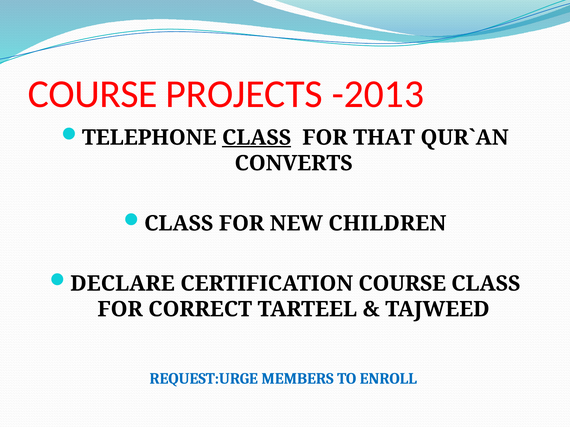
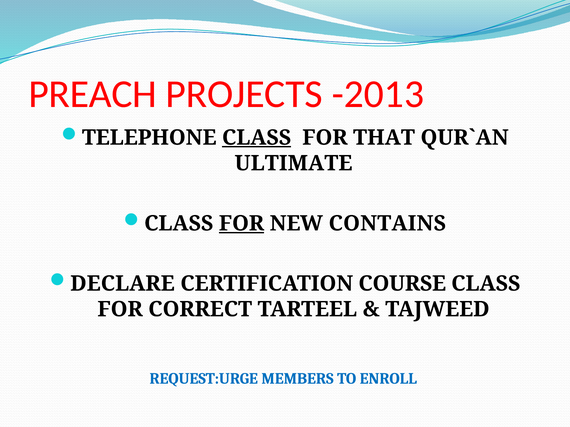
COURSE at (93, 94): COURSE -> PREACH
CONVERTS: CONVERTS -> ULTIMATE
FOR at (241, 224) underline: none -> present
CHILDREN: CHILDREN -> CONTAINS
